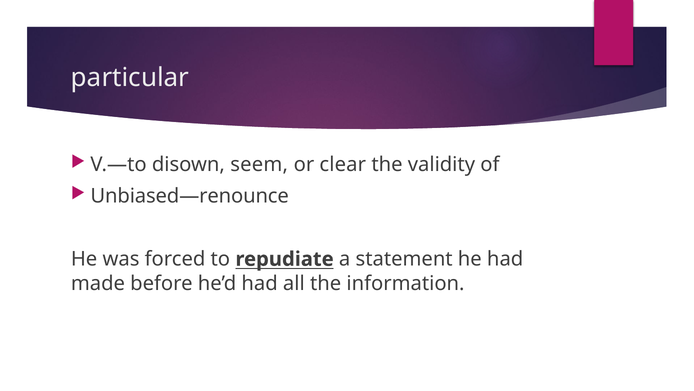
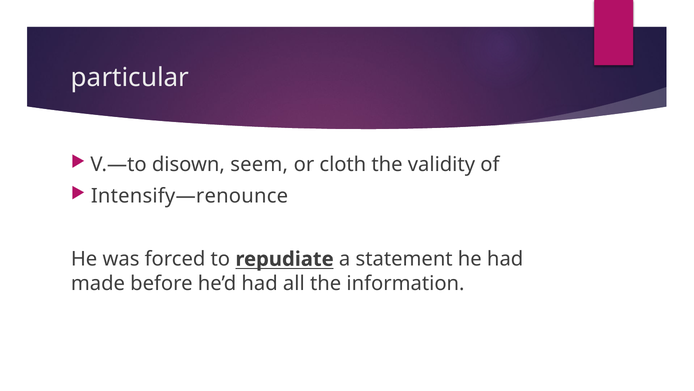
clear: clear -> cloth
Unbiased—renounce: Unbiased—renounce -> Intensify—renounce
